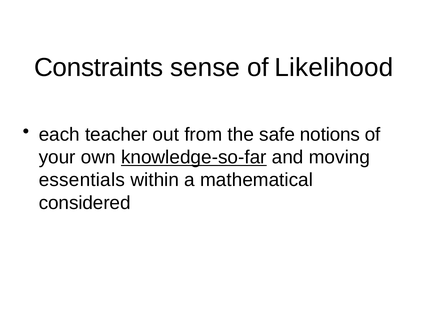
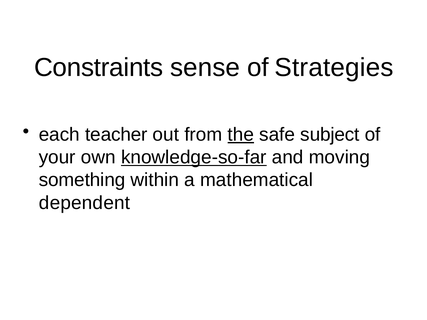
Likelihood: Likelihood -> Strategies
the underline: none -> present
notions: notions -> subject
essentials: essentials -> something
considered: considered -> dependent
